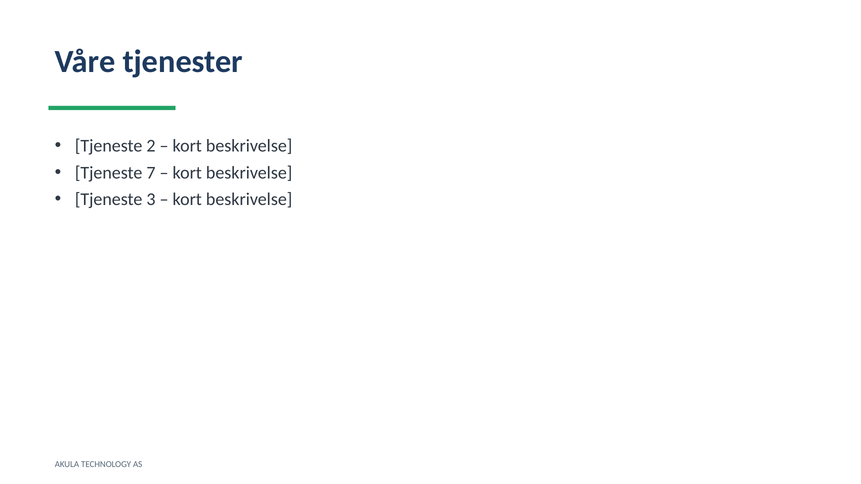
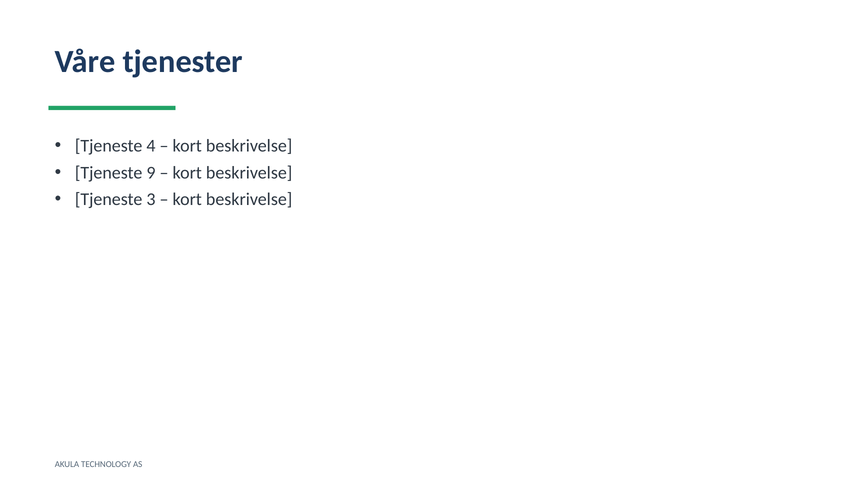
2: 2 -> 4
7: 7 -> 9
